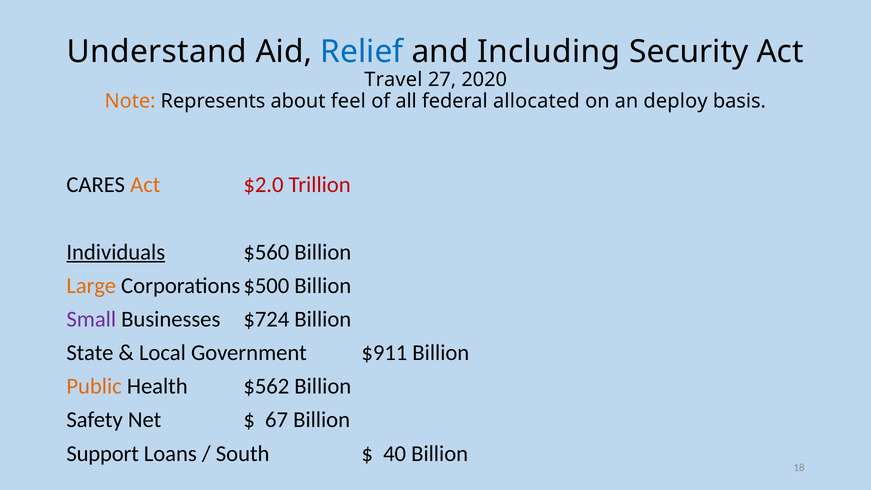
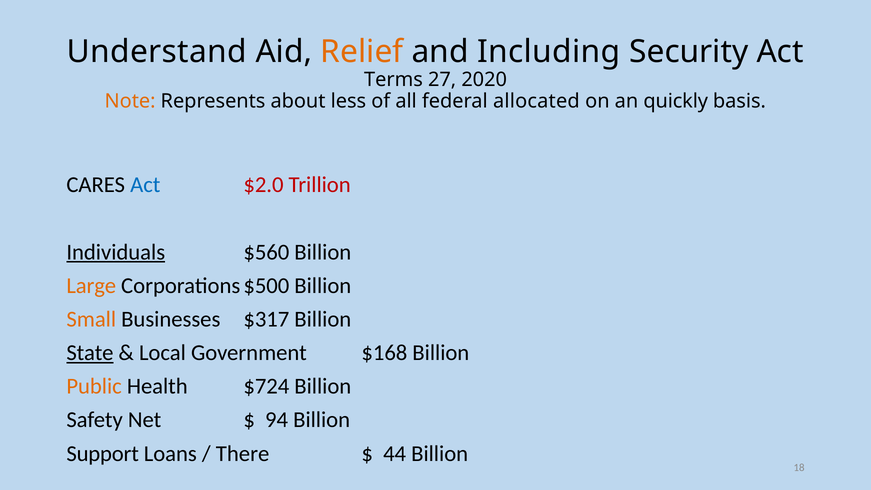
Relief colour: blue -> orange
Travel: Travel -> Terms
feel: feel -> less
deploy: deploy -> quickly
Act at (145, 185) colour: orange -> blue
Small colour: purple -> orange
$724: $724 -> $317
State underline: none -> present
$911: $911 -> $168
$562: $562 -> $724
67: 67 -> 94
South: South -> There
40: 40 -> 44
